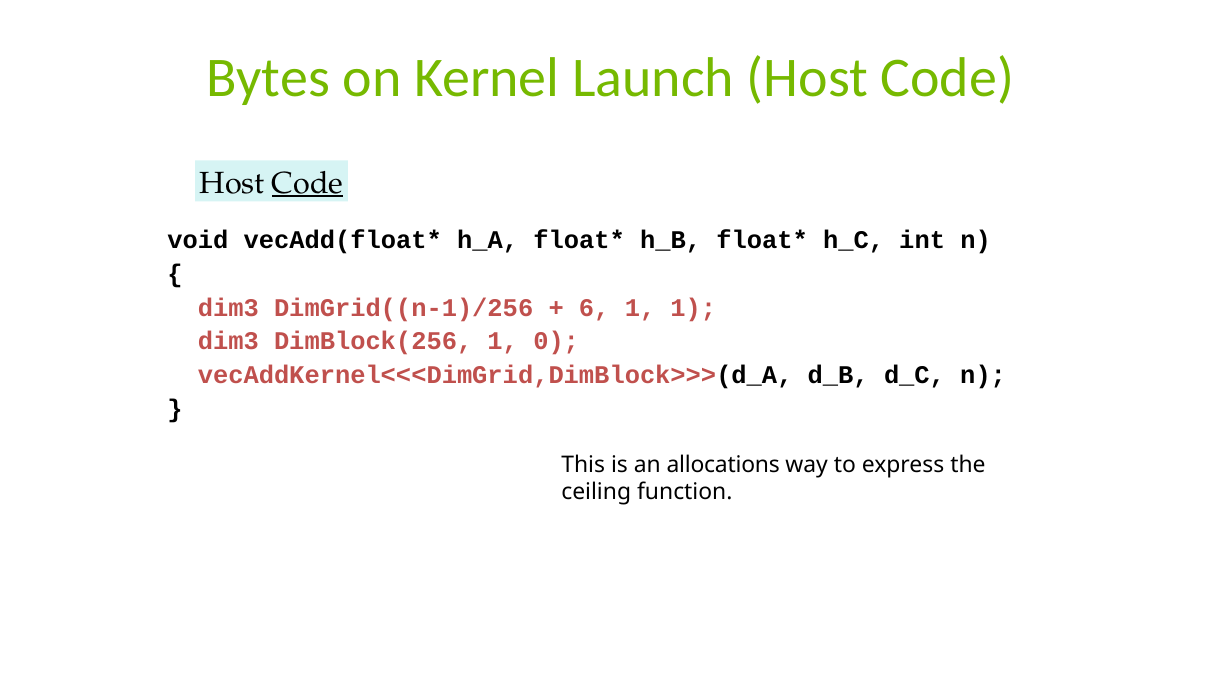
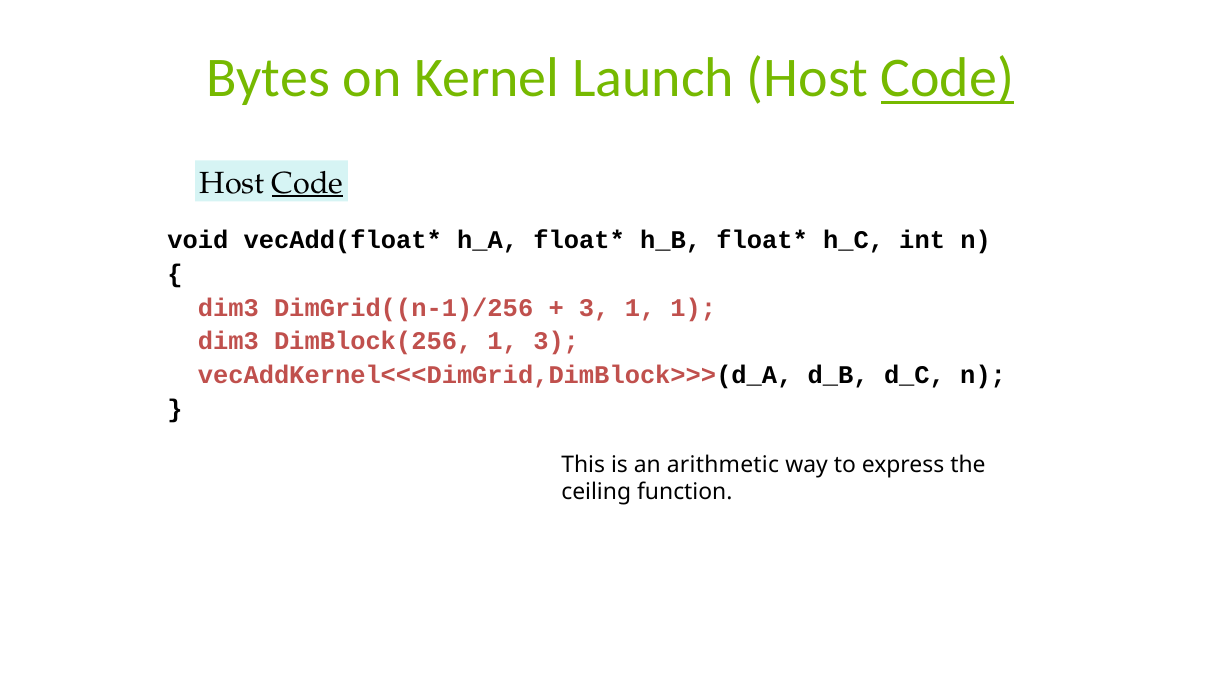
Code at (947, 78) underline: none -> present
6 at (594, 308): 6 -> 3
1 0: 0 -> 3
allocations: allocations -> arithmetic
